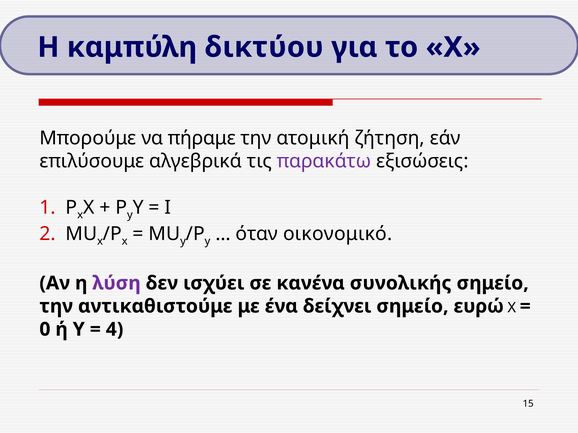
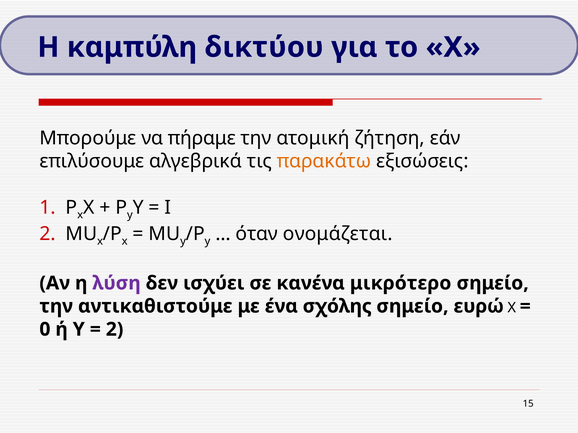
παρακάτω colour: purple -> orange
οικονομικό: οικονομικό -> ονομάζεται
συνολικής: συνολικής -> μικρότερο
δείχνει: δείχνει -> σχόλης
4 at (115, 330): 4 -> 2
